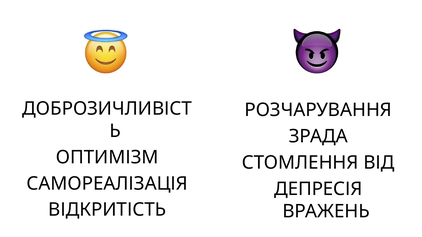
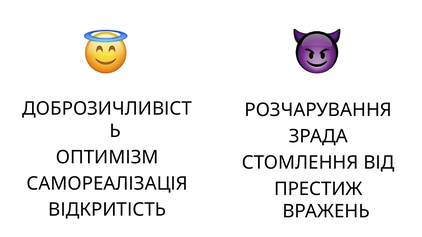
ДЕПРЕСІЯ: ДЕПРЕСІЯ -> ПРЕСТИЖ
